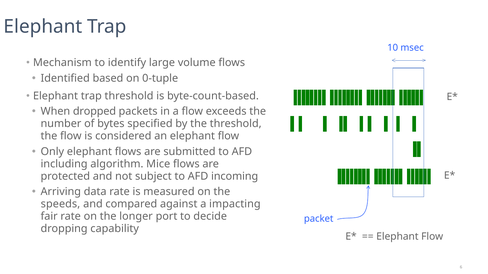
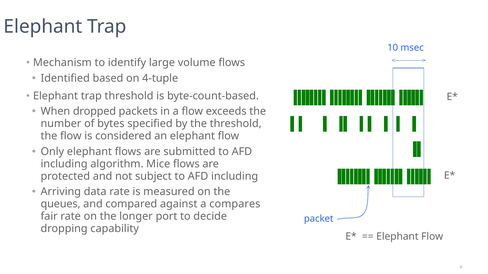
0-tuple: 0-tuple -> 4-tuple
subject to AFD incoming: incoming -> including
speeds: speeds -> queues
impacting: impacting -> compares
